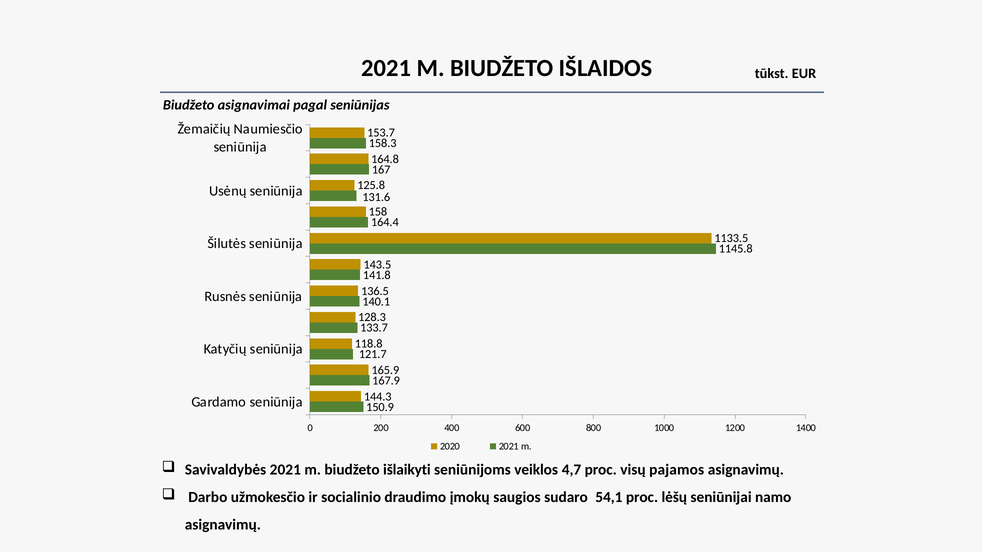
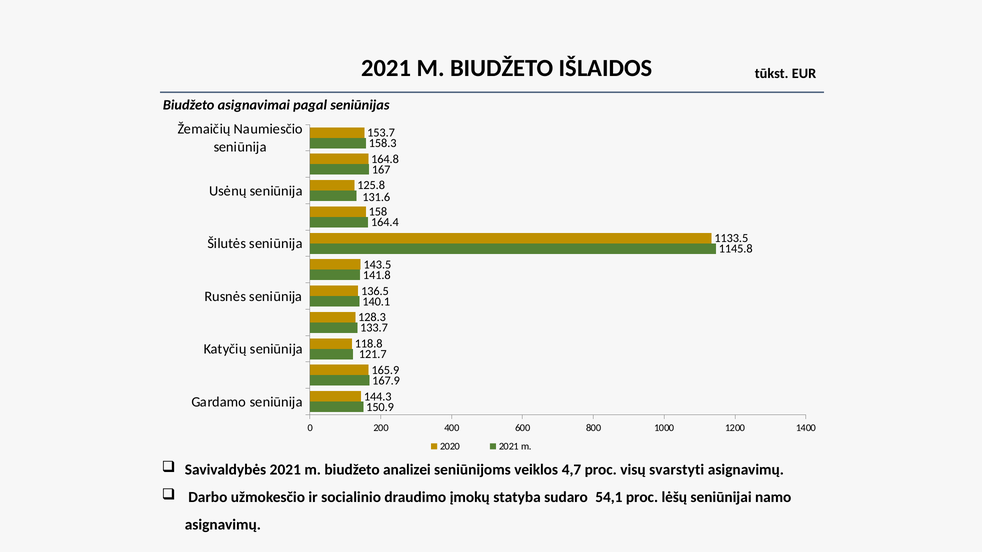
išlaikyti: išlaikyti -> analizei
pajamos: pajamos -> svarstyti
saugios: saugios -> statyba
